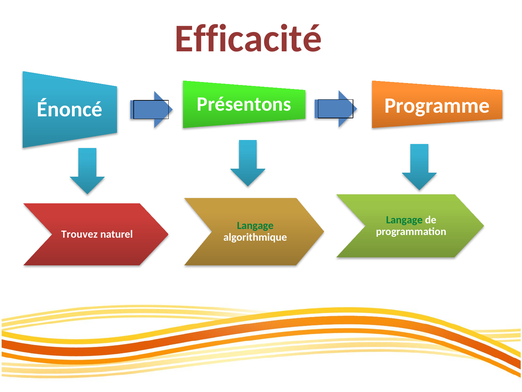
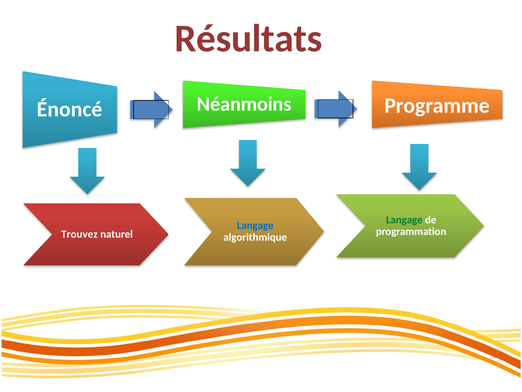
Efficacité: Efficacité -> Résultats
Présentons: Présentons -> Néanmoins
Langage at (255, 225) colour: green -> blue
